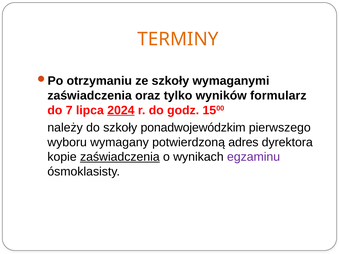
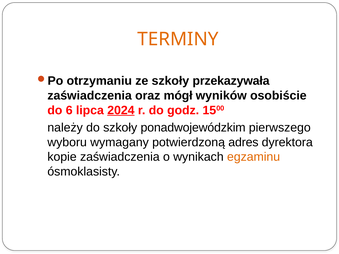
wymaganymi: wymaganymi -> przekazywała
tylko: tylko -> mógł
formularz: formularz -> osobiście
7: 7 -> 6
zaświadczenia at (120, 157) underline: present -> none
egzaminu colour: purple -> orange
